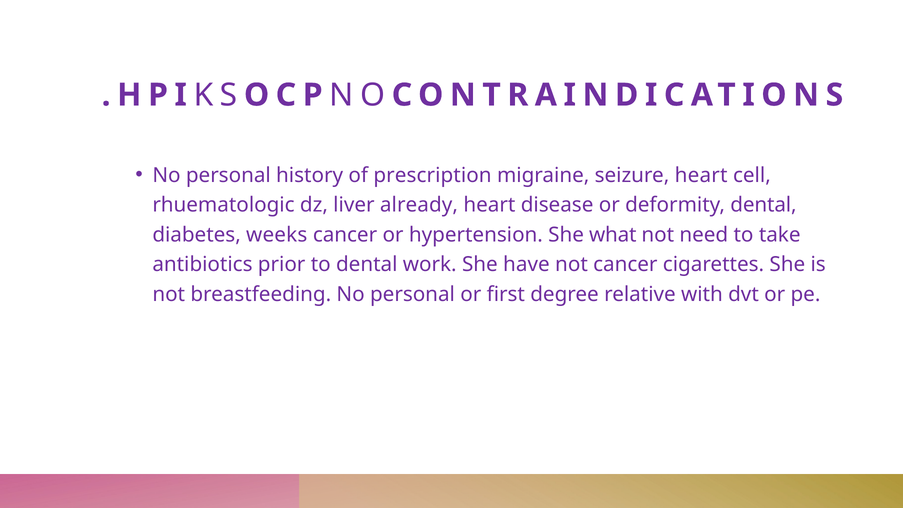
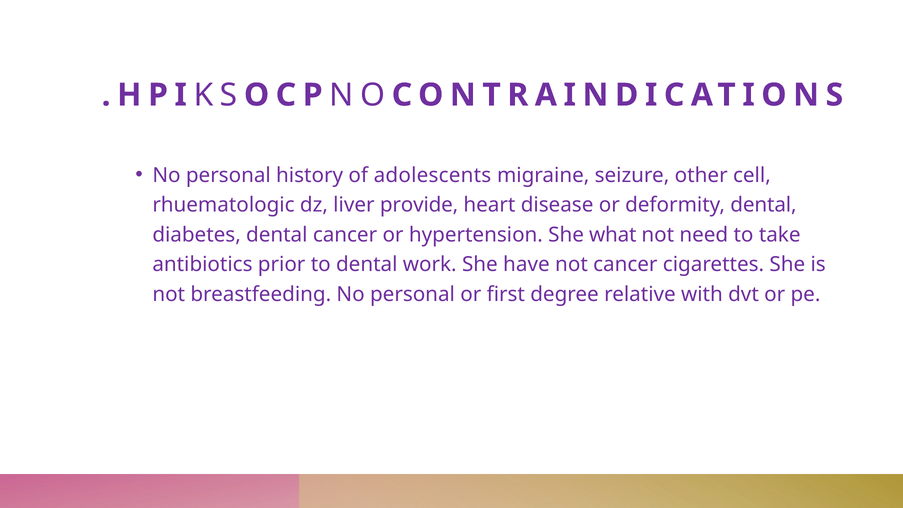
prescription: prescription -> adolescents
seizure heart: heart -> other
already: already -> provide
diabetes weeks: weeks -> dental
